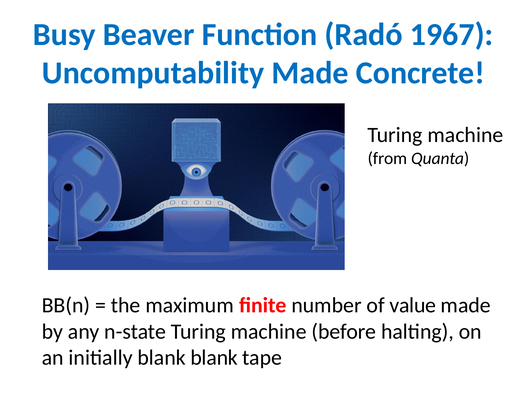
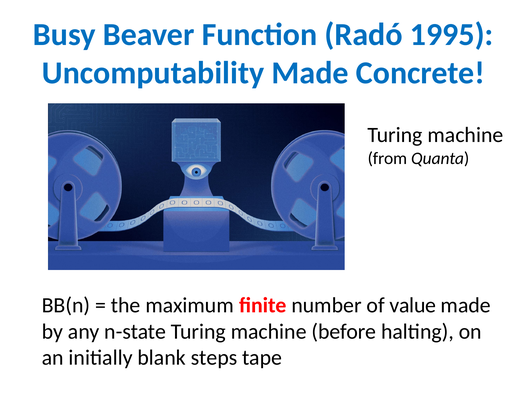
1967: 1967 -> 1995
blank blank: blank -> steps
